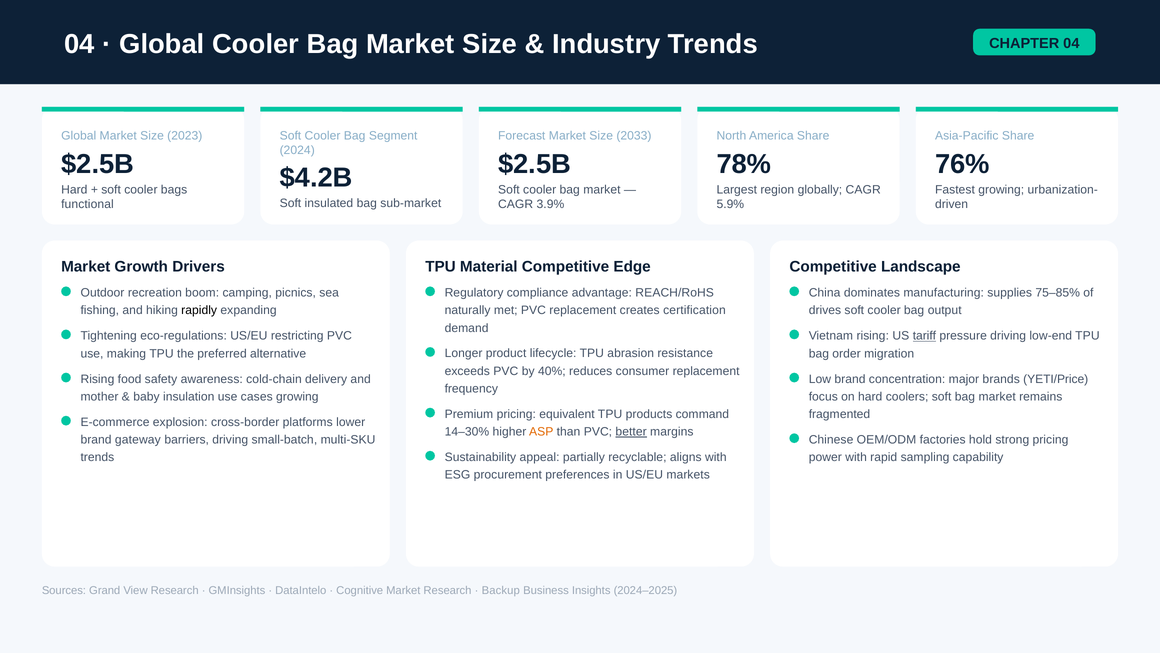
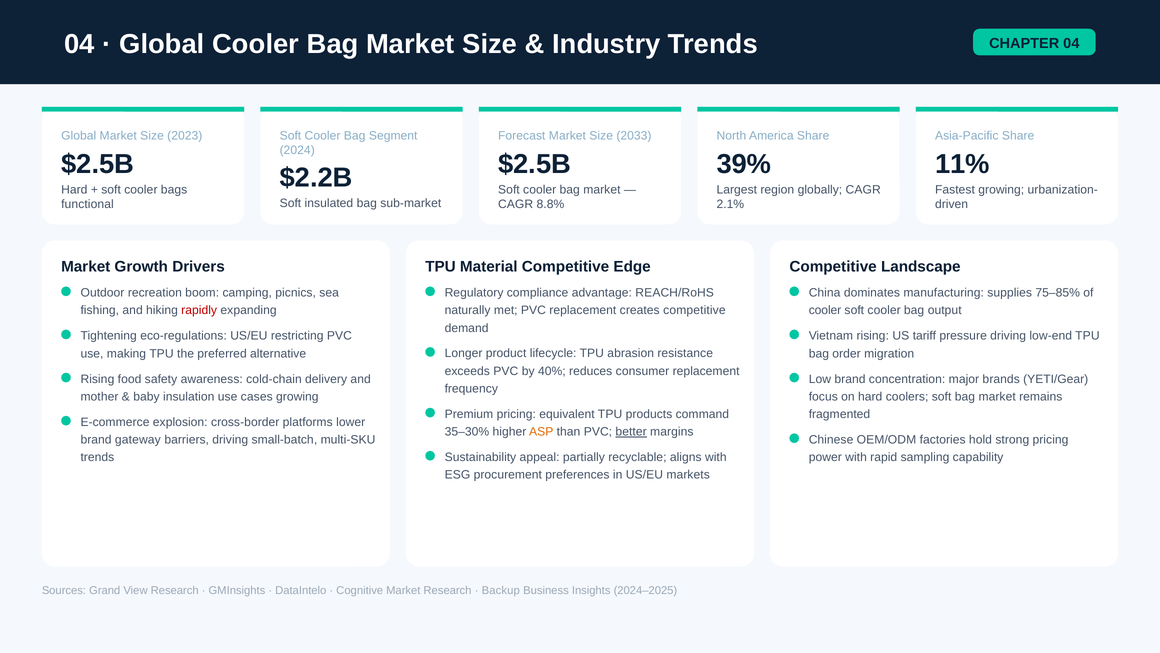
78%: 78% -> 39%
76%: 76% -> 11%
$4.2B: $4.2B -> $2.2B
3.9%: 3.9% -> 8.8%
5.9%: 5.9% -> 2.1%
rapidly colour: black -> red
creates certification: certification -> competitive
drives at (825, 310): drives -> cooler
tariff underline: present -> none
YETI/Price: YETI/Price -> YETI/Gear
14–30%: 14–30% -> 35–30%
